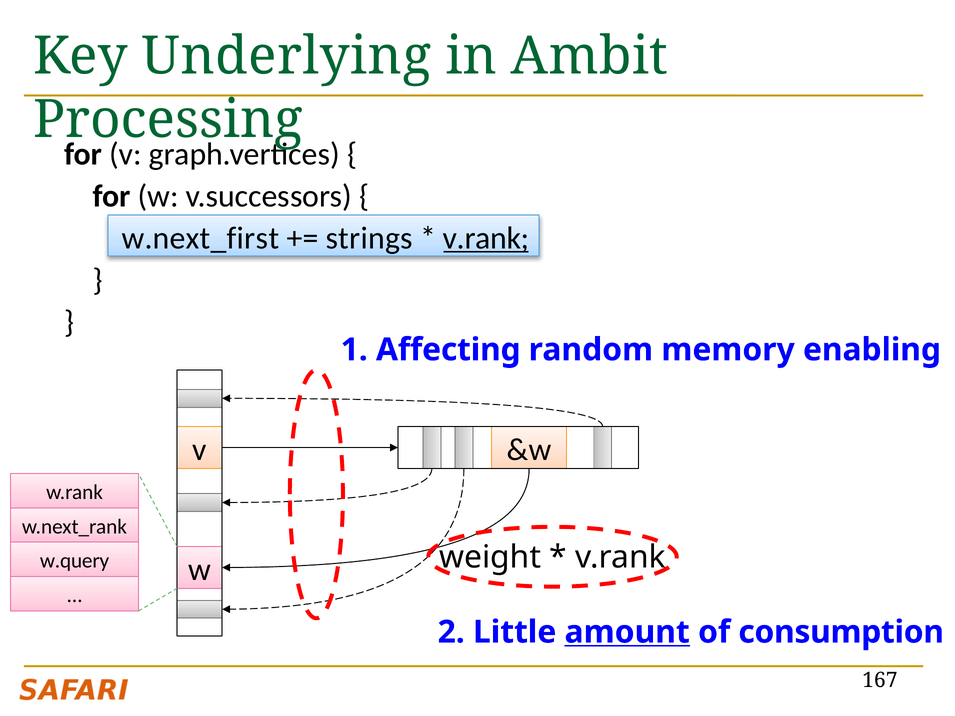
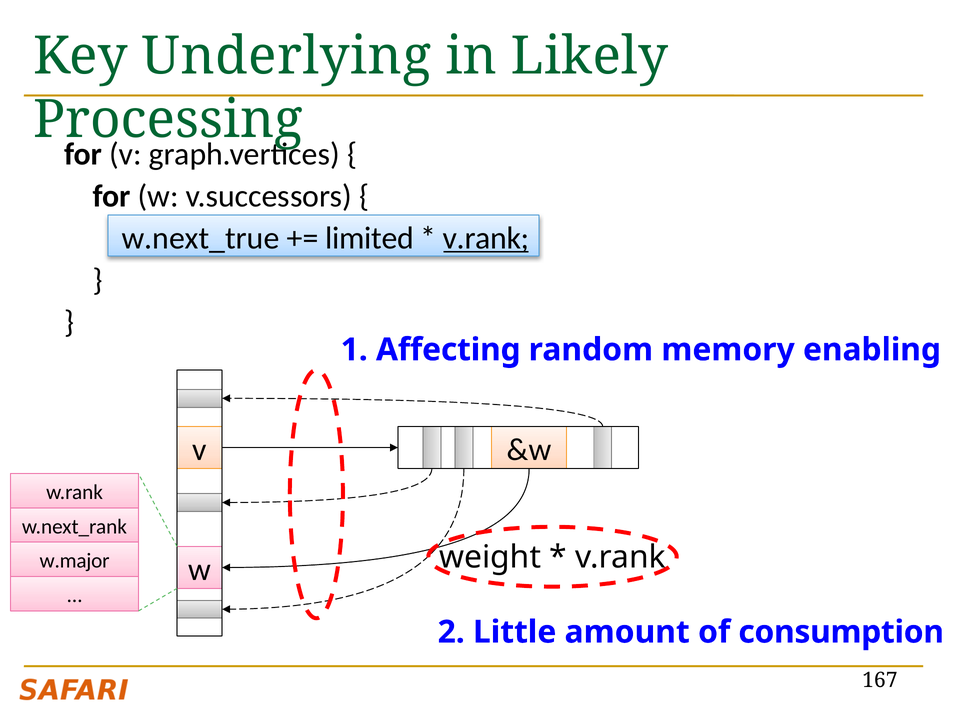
Ambit: Ambit -> Likely
w.next_first: w.next_first -> w.next_true
strings: strings -> limited
w.query: w.query -> w.major
amount underline: present -> none
